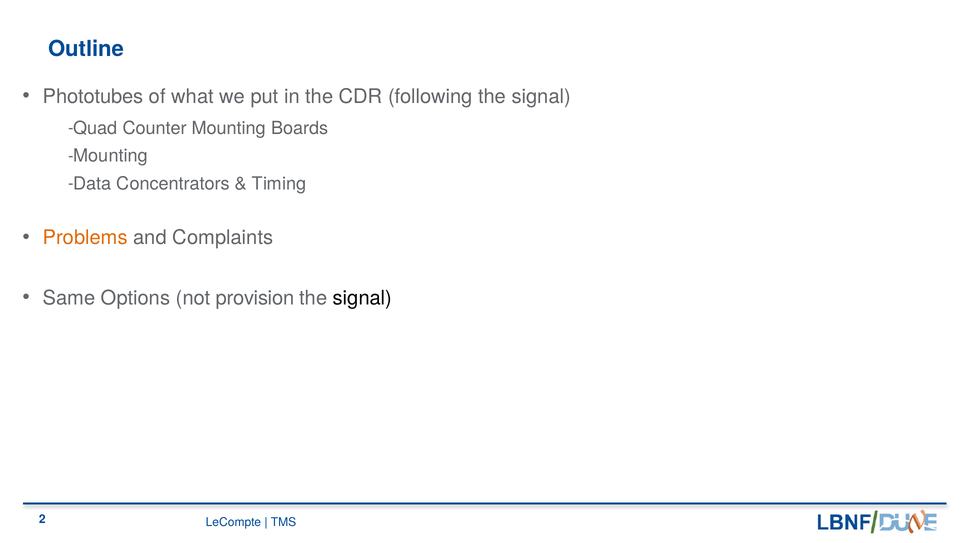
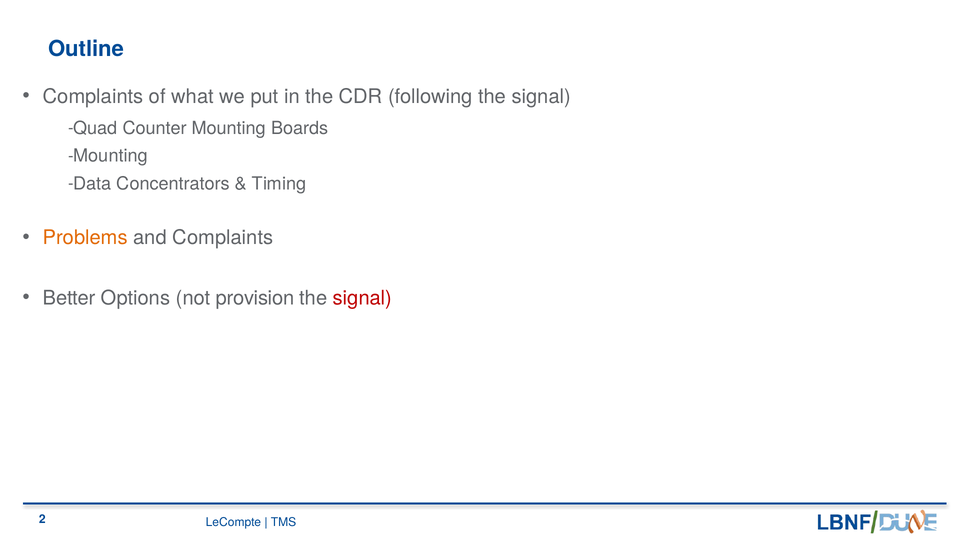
Phototubes at (93, 96): Phototubes -> Complaints
Same: Same -> Better
signal at (362, 298) colour: black -> red
